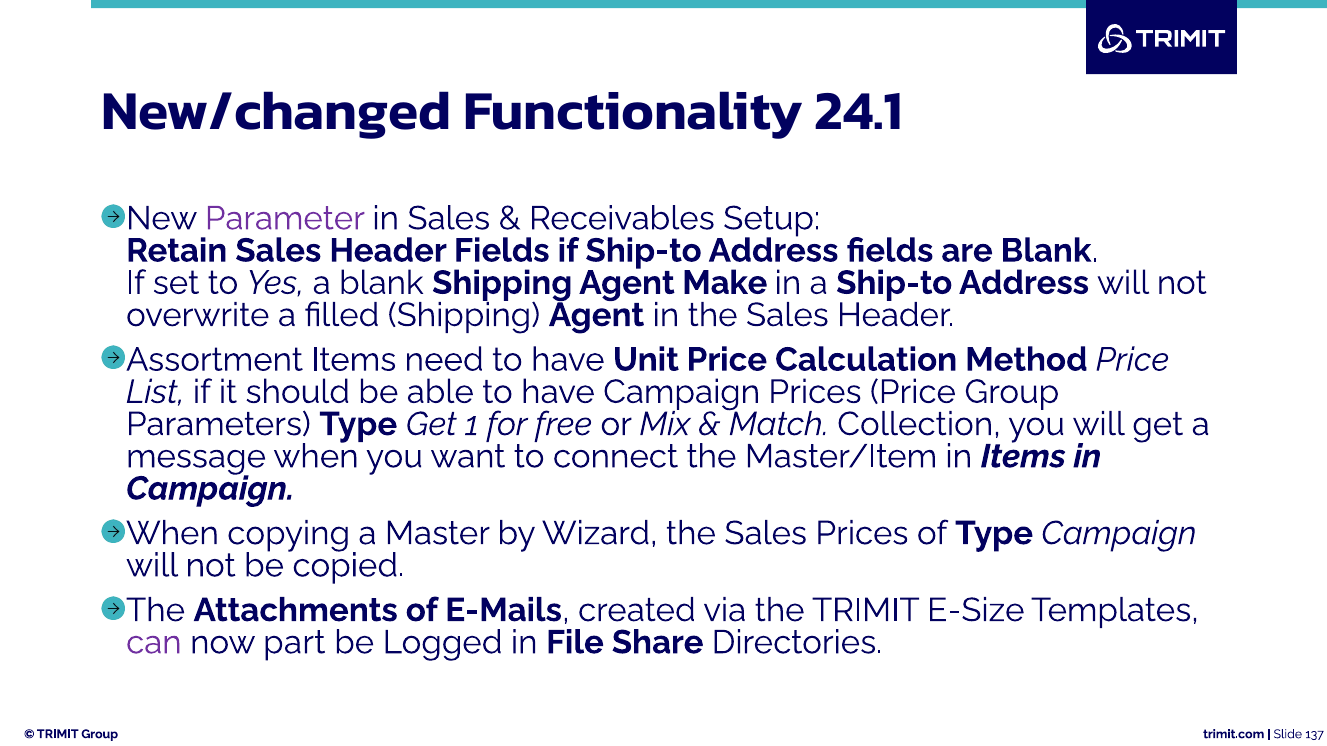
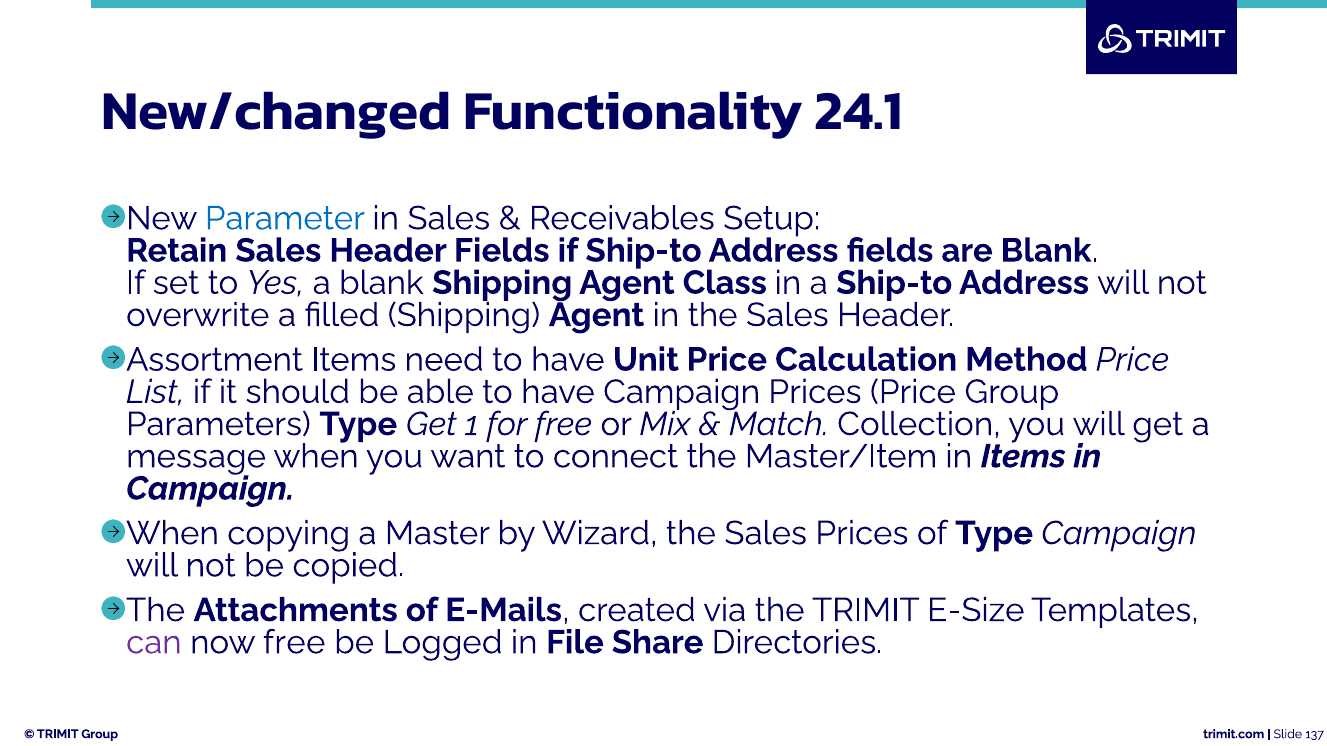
Parameter colour: purple -> blue
Make: Make -> Class
now part: part -> free
